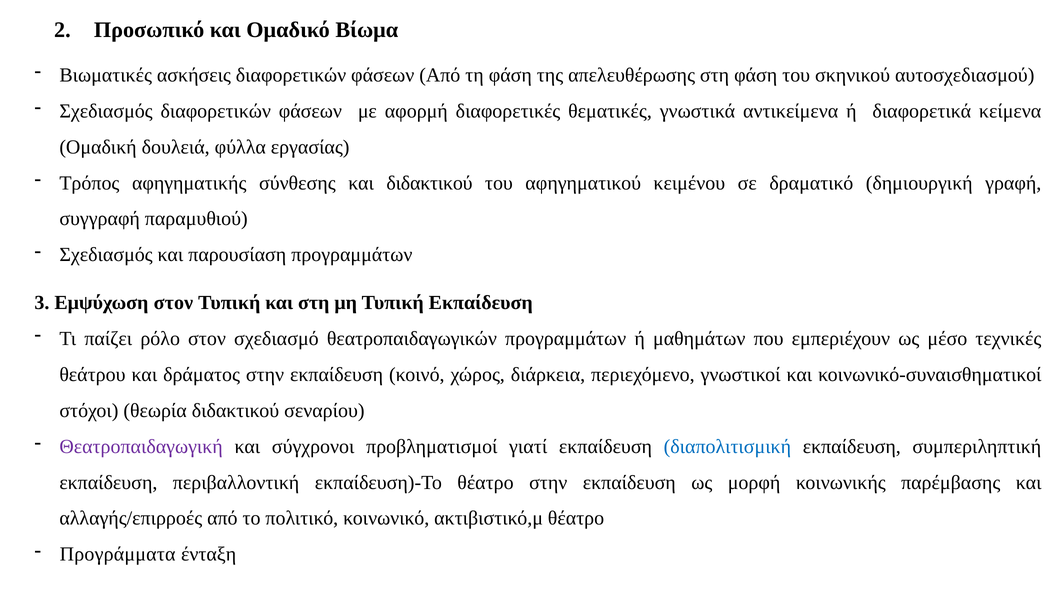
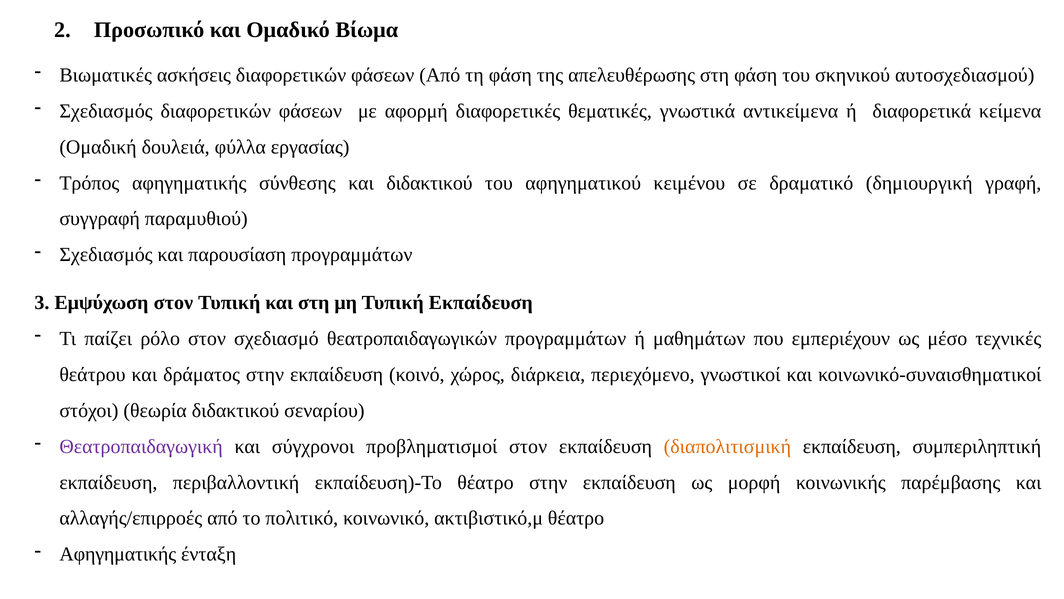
προβληματισμοί γιατί: γιατί -> στον
διαπολιτισμική colour: blue -> orange
Προγράμματα at (118, 554): Προγράμματα -> Αφηγηματικής
